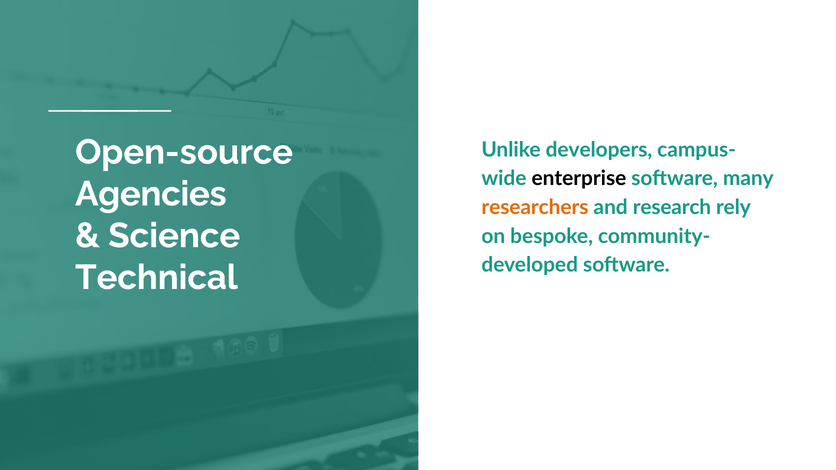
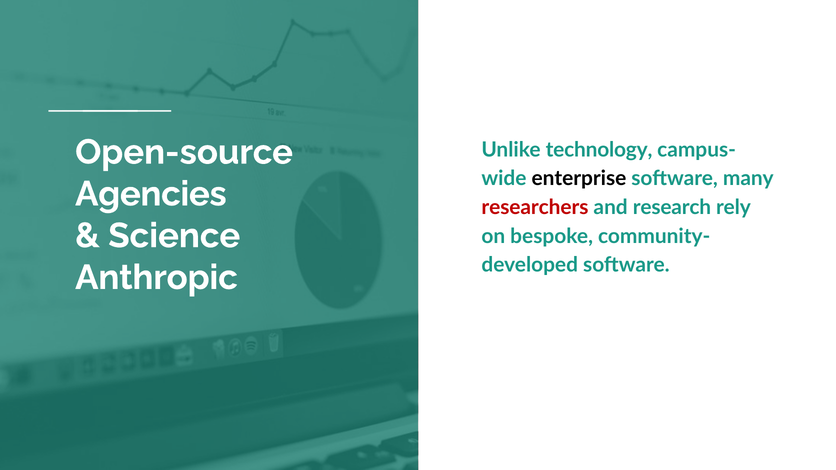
developers: developers -> technology
researchers colour: orange -> red
Technical: Technical -> Anthropic
